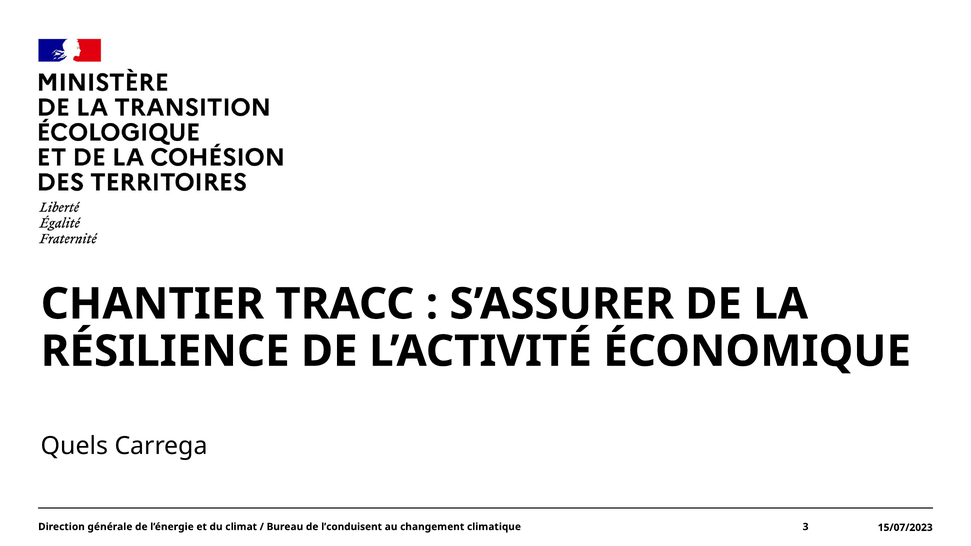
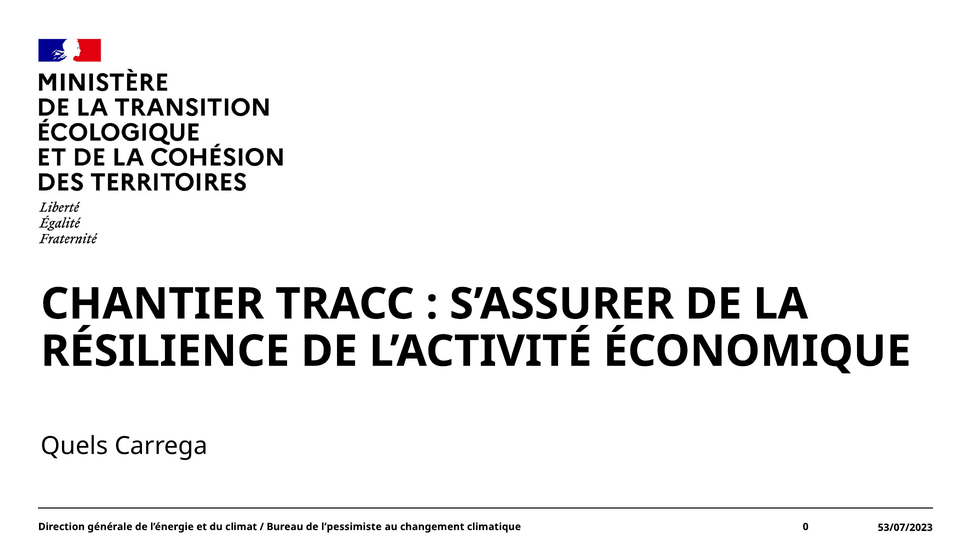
l’conduisent: l’conduisent -> l’pessimiste
3: 3 -> 0
15/07/2023: 15/07/2023 -> 53/07/2023
